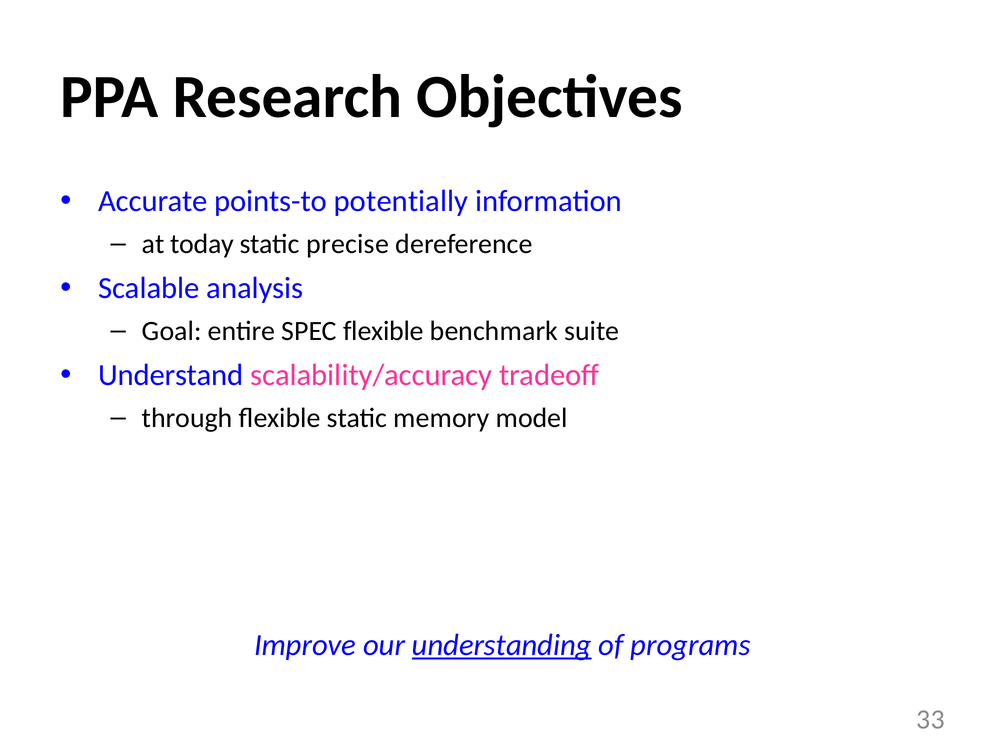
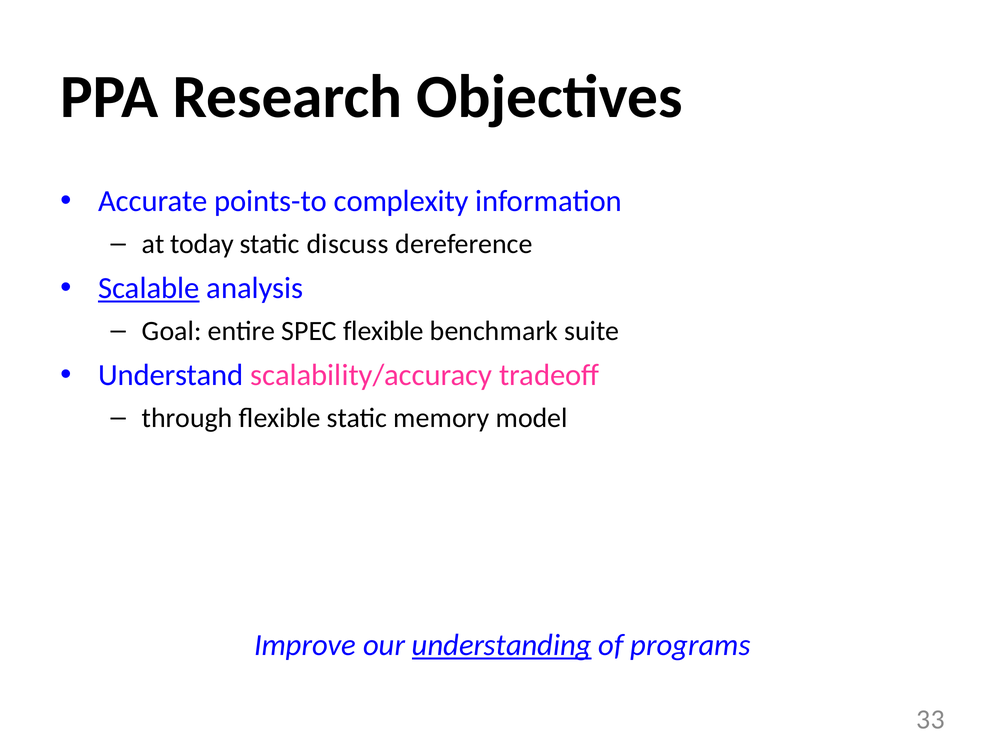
potentially: potentially -> complexity
precise: precise -> discuss
Scalable underline: none -> present
